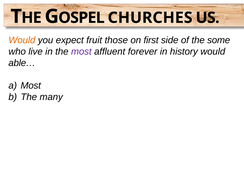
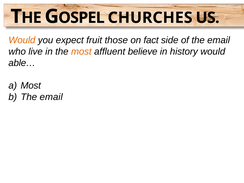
first: first -> fact
of the some: some -> email
most at (81, 51) colour: purple -> orange
forever: forever -> believe
many at (51, 97): many -> email
